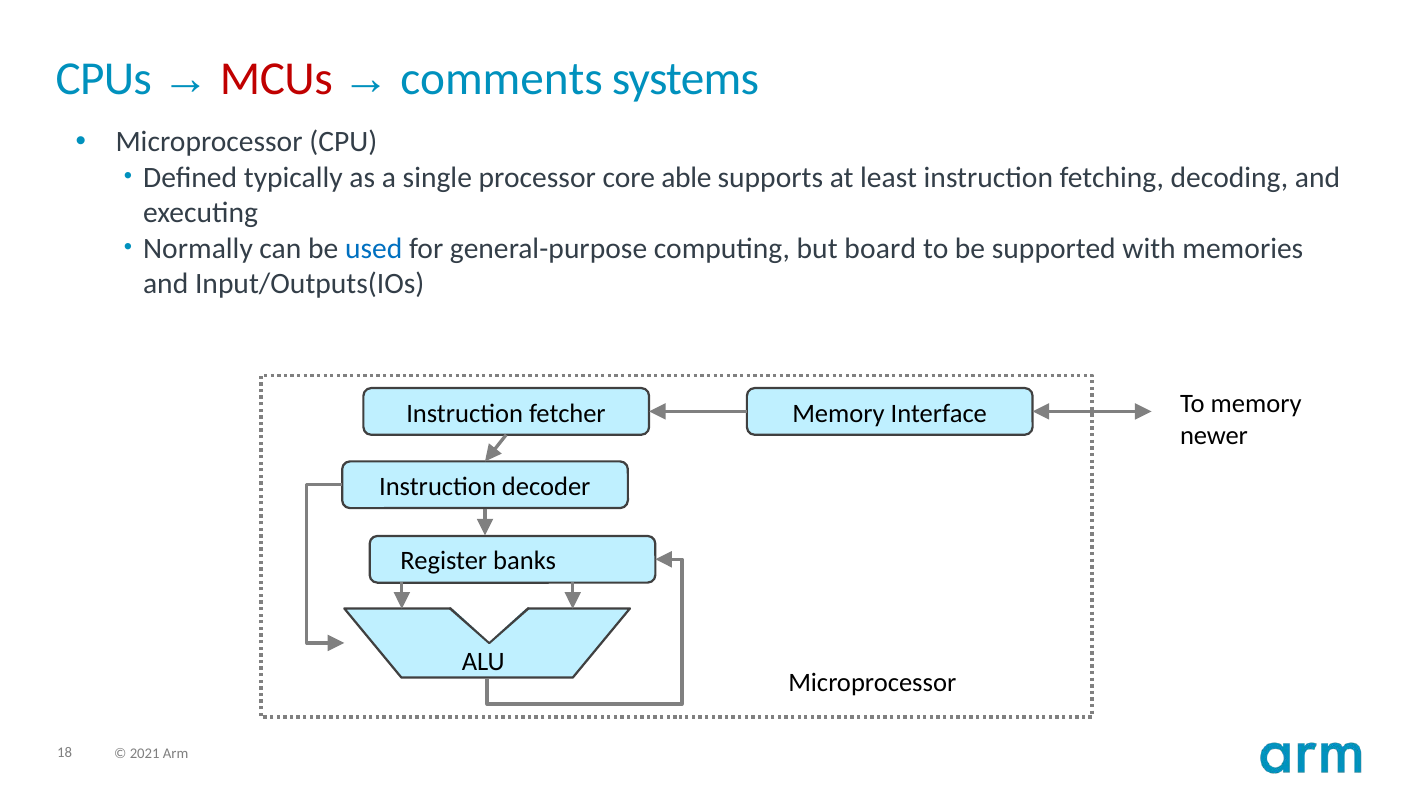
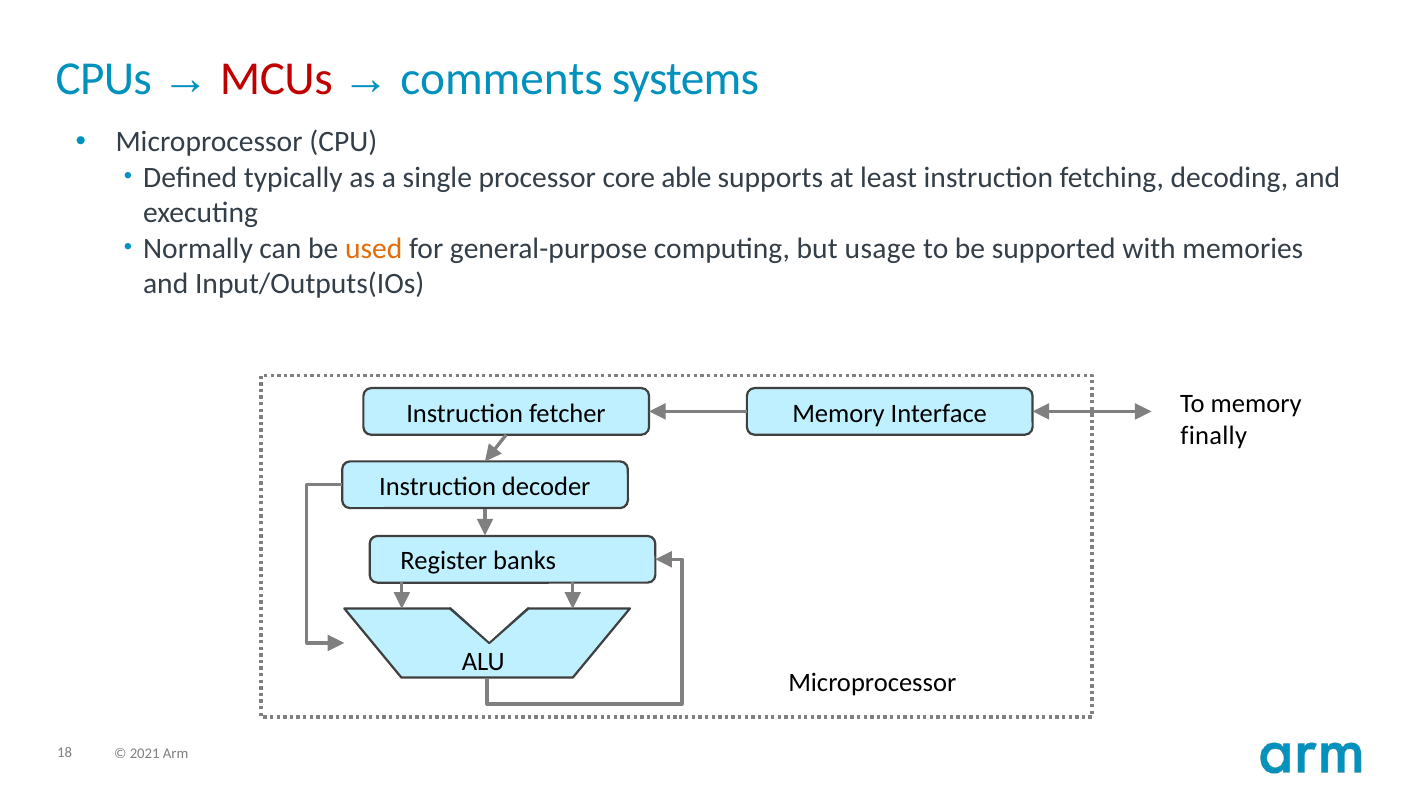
used colour: blue -> orange
board: board -> usage
newer: newer -> finally
